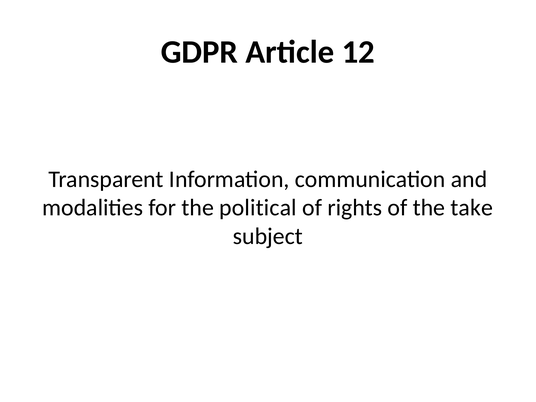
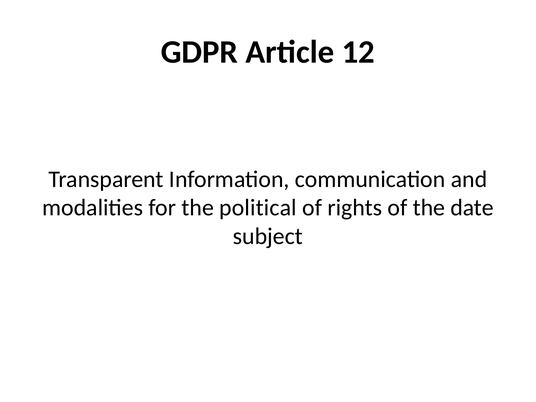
take: take -> date
